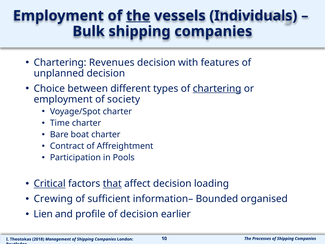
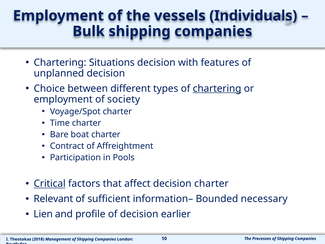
the at (138, 16) underline: present -> none
Revenues: Revenues -> Situations
that underline: present -> none
decision loading: loading -> charter
Crewing: Crewing -> Relevant
organised: organised -> necessary
